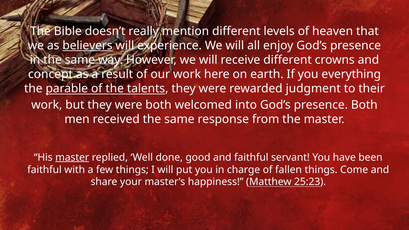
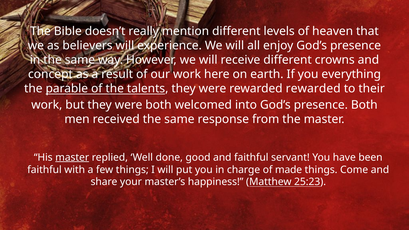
believers underline: present -> none
rewarded judgment: judgment -> rewarded
fallen: fallen -> made
